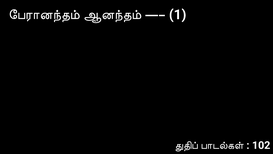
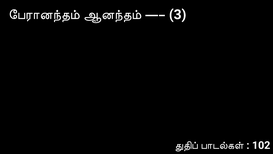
1: 1 -> 3
